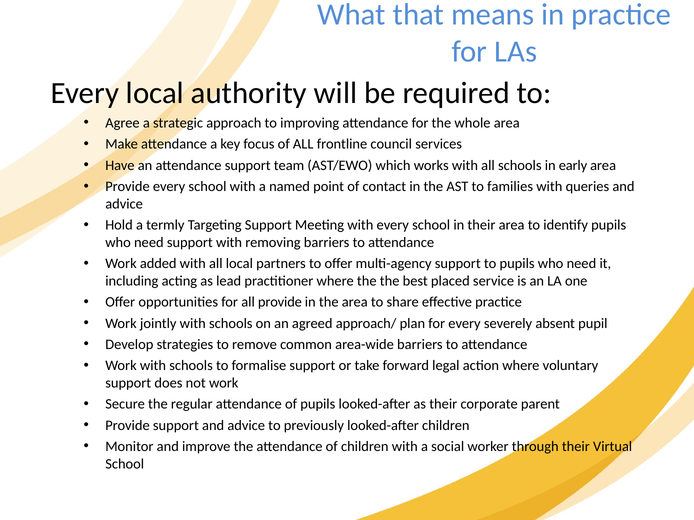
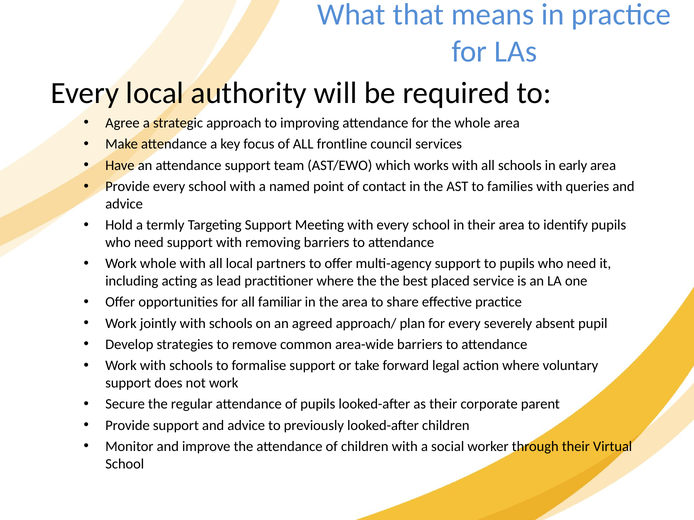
Work added: added -> whole
all provide: provide -> familiar
